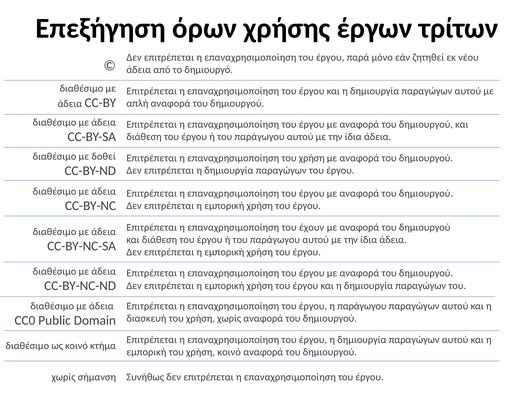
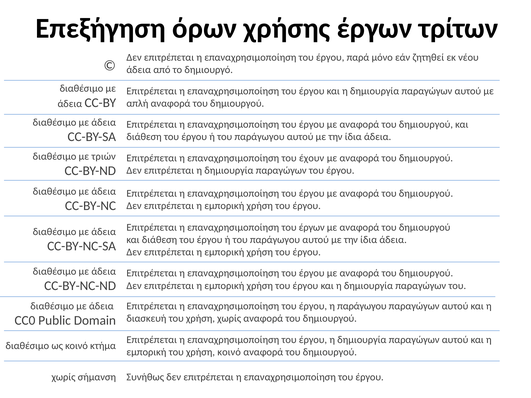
δοθεί: δοθεί -> τριών
επαναχρησιμοποίηση του χρήση: χρήση -> έχουν
του έχουν: έχουν -> έργων
